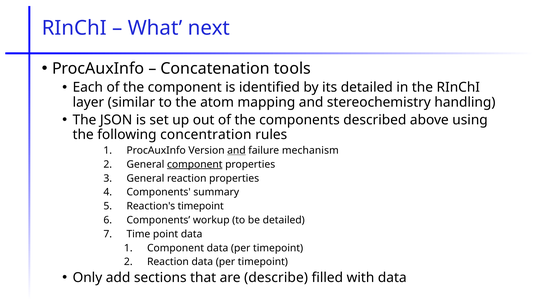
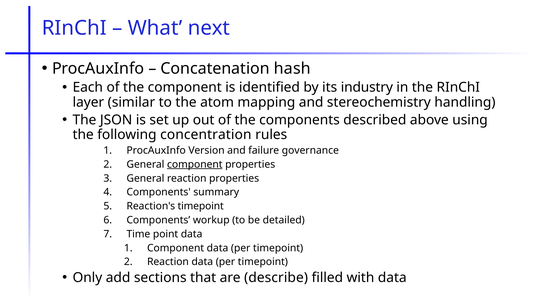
tools: tools -> hash
its detailed: detailed -> industry
and at (236, 151) underline: present -> none
mechanism: mechanism -> governance
